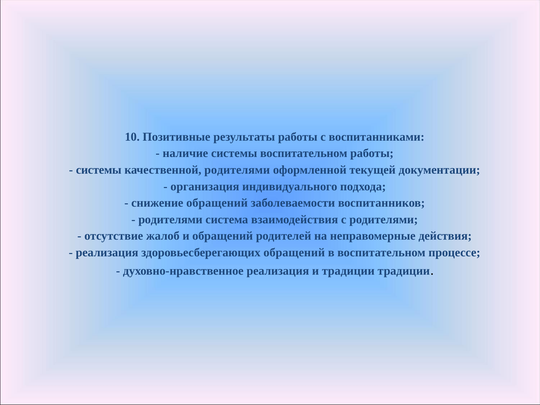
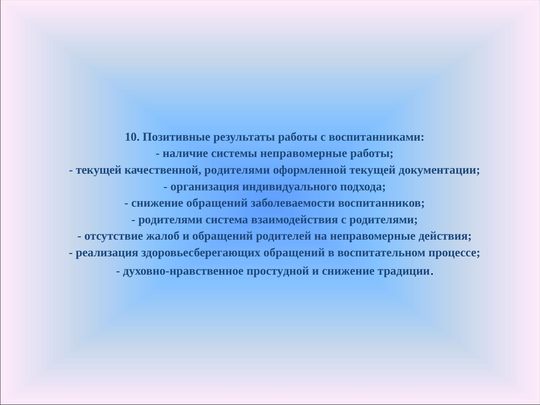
системы воспитательном: воспитательном -> неправомерные
системы at (99, 170): системы -> текущей
духовно-нравственное реализация: реализация -> простудной
и традиции: традиции -> снижение
